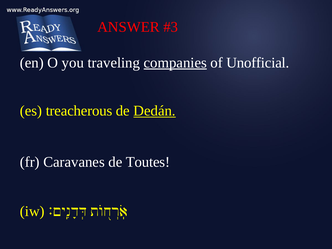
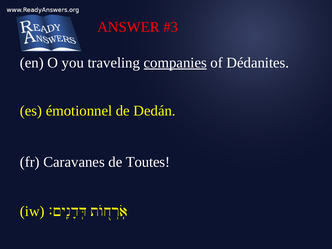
Unofficial: Unofficial -> Dédanites
treacherous: treacherous -> émotionnel
Dedán underline: present -> none
